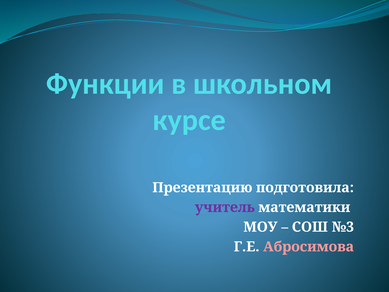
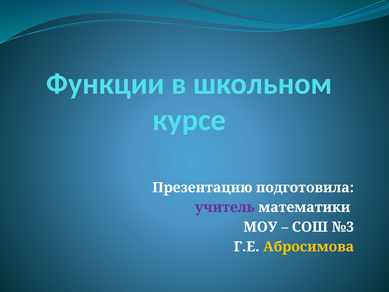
Абросимова colour: pink -> yellow
